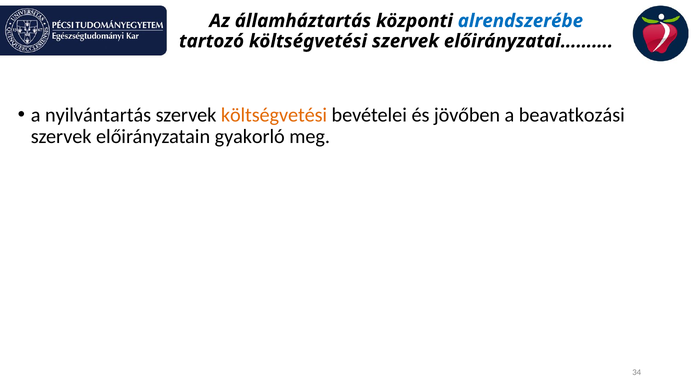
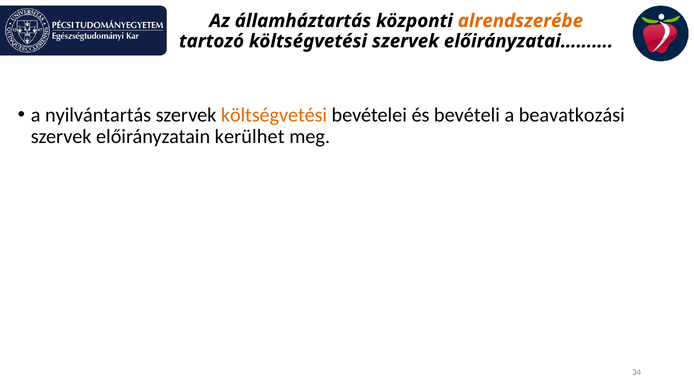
alrendszerébe colour: blue -> orange
jövőben: jövőben -> bevételi
gyakorló: gyakorló -> kerülhet
